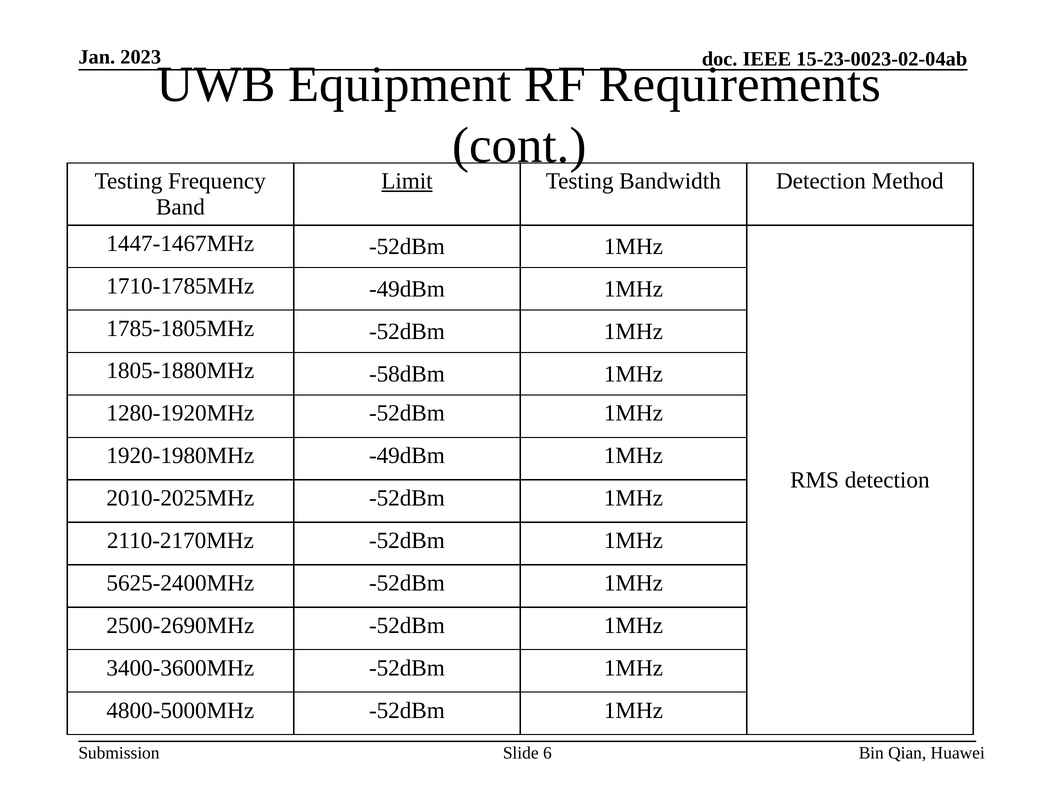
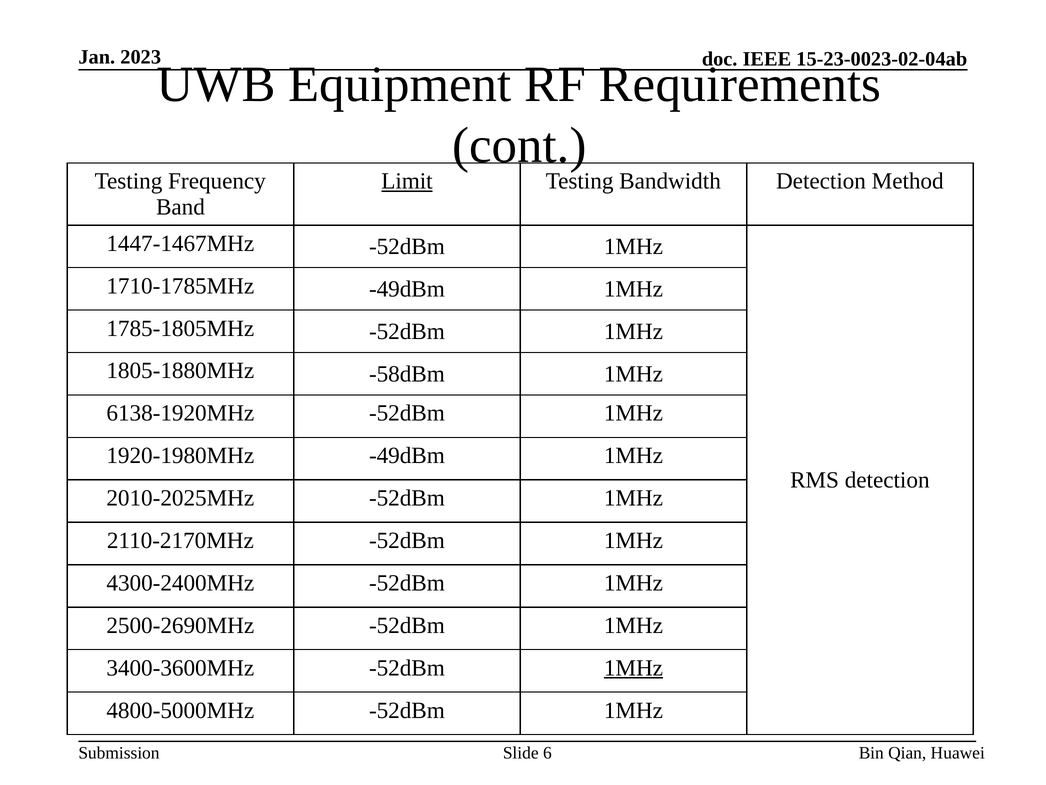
1280-1920MHz: 1280-1920MHz -> 6138-1920MHz
5625-2400MHz: 5625-2400MHz -> 4300-2400MHz
1MHz at (633, 667) underline: none -> present
